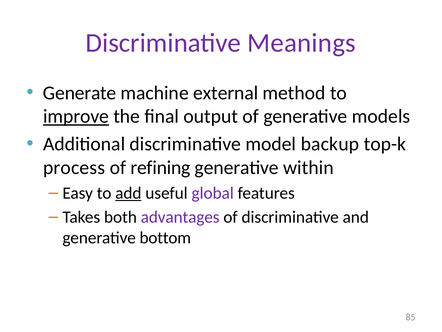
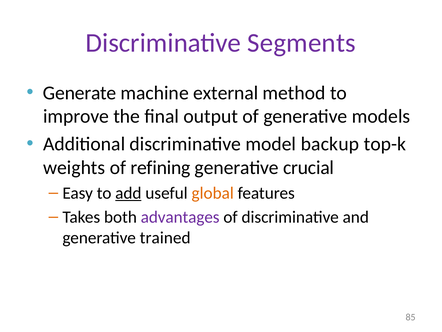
Meanings: Meanings -> Segments
improve underline: present -> none
process: process -> weights
within: within -> crucial
global colour: purple -> orange
bottom: bottom -> trained
